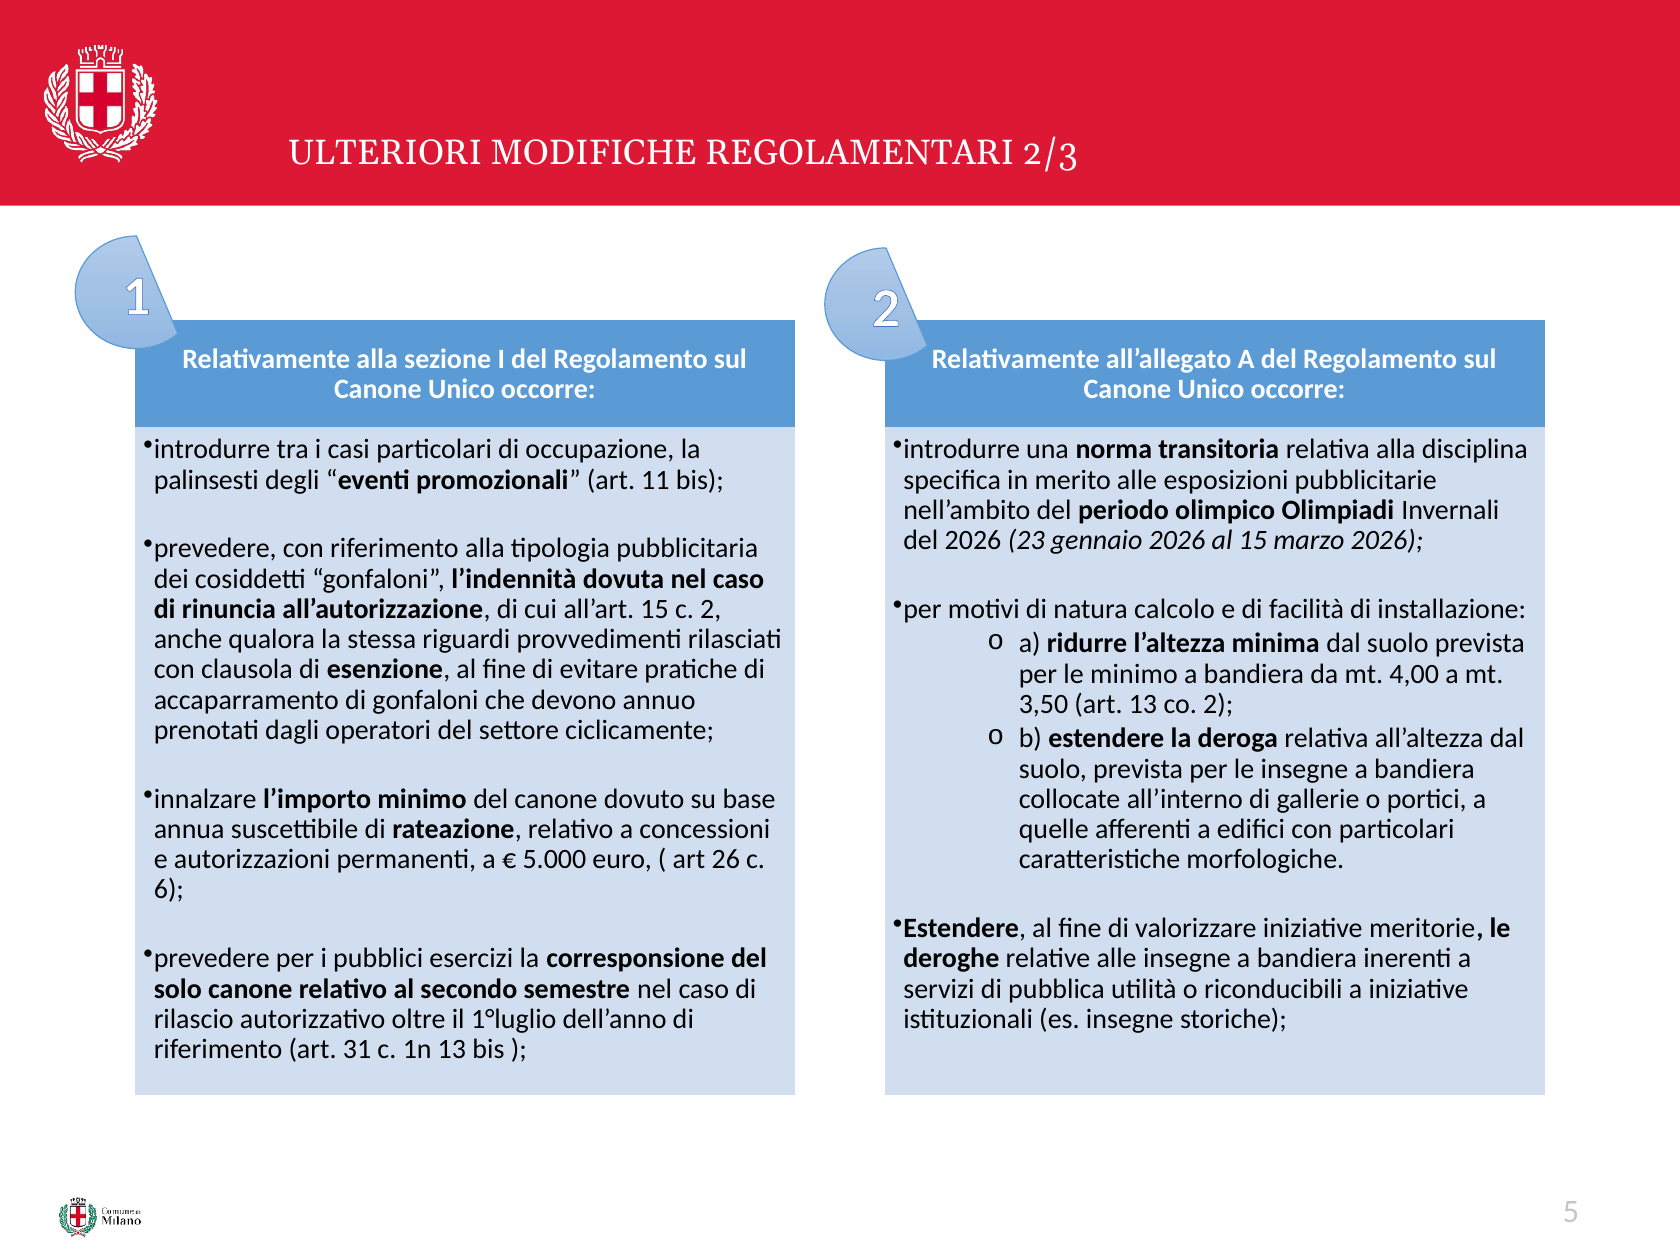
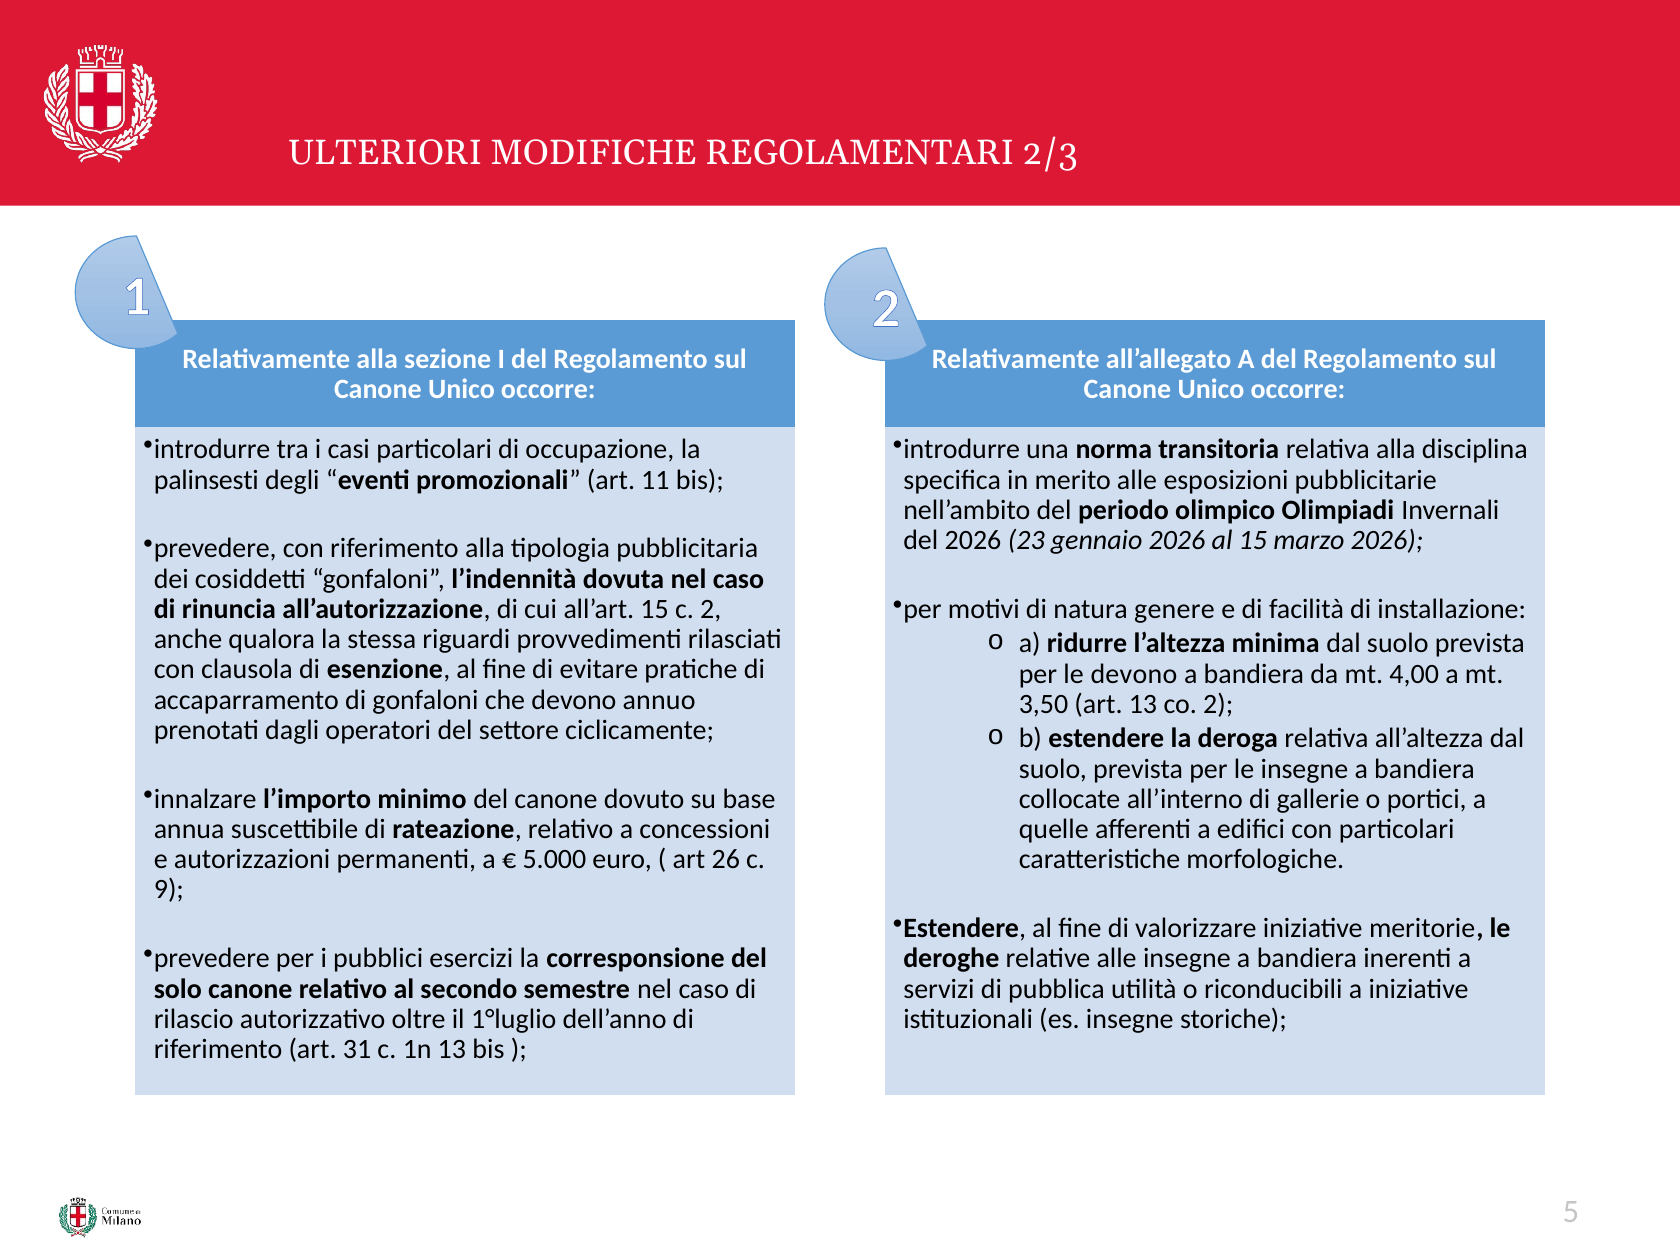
calcolo: calcolo -> genere
le minimo: minimo -> devono
6: 6 -> 9
